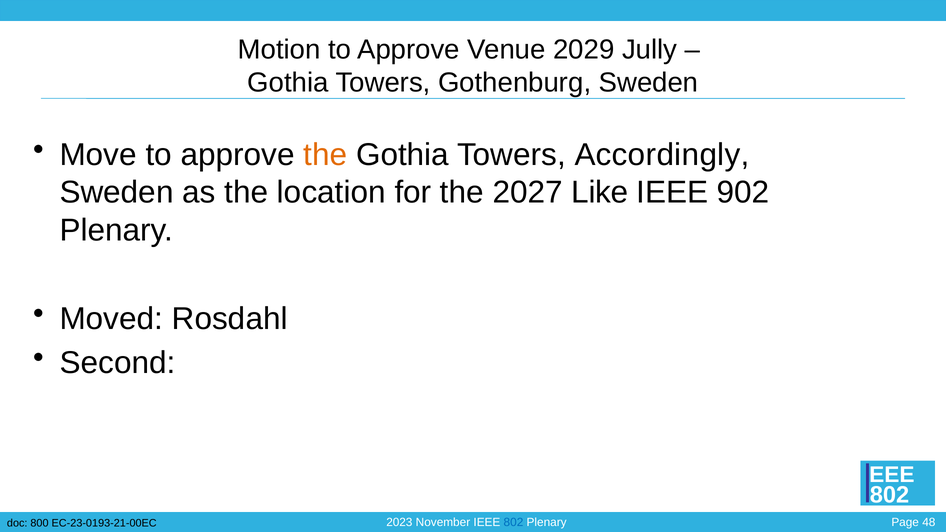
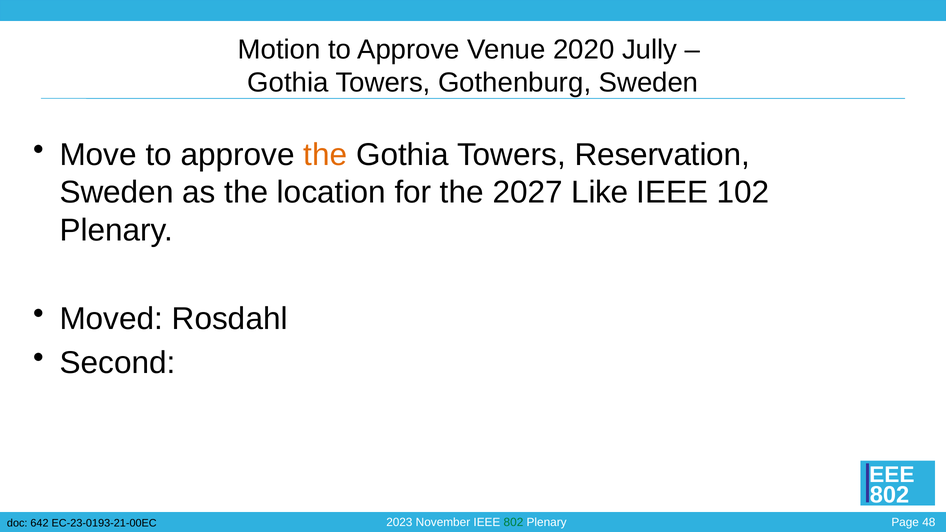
2029: 2029 -> 2020
Accordingly: Accordingly -> Reservation
902: 902 -> 102
802 at (513, 523) colour: blue -> green
800: 800 -> 642
